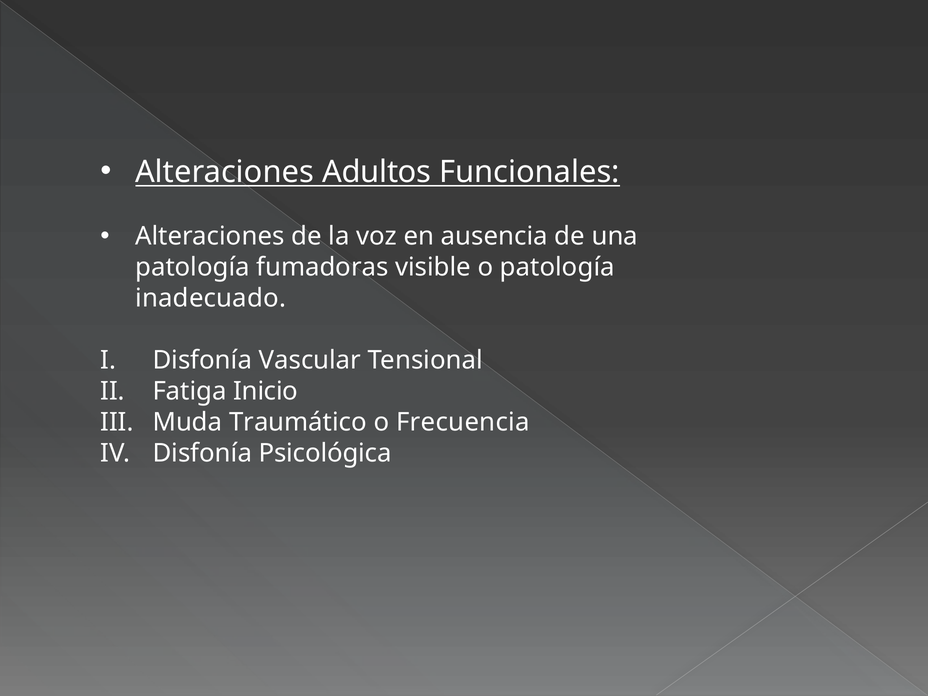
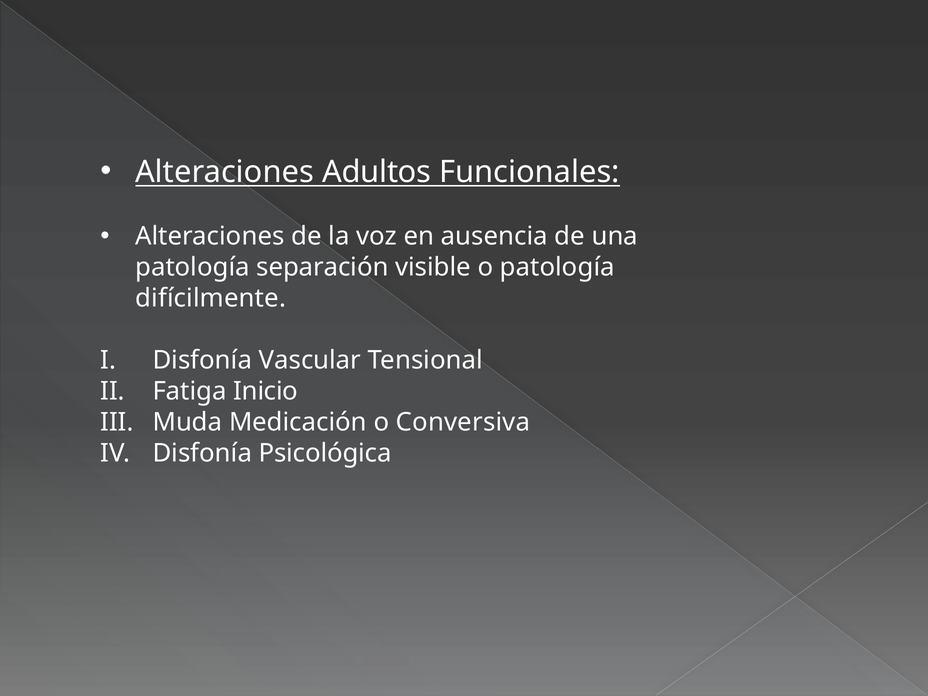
fumadoras: fumadoras -> separación
inadecuado: inadecuado -> difícilmente
Traumático: Traumático -> Medicación
Frecuencia: Frecuencia -> Conversiva
